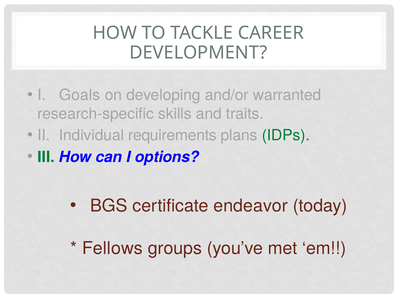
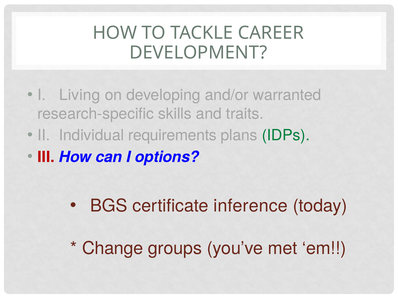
Goals: Goals -> Living
III colour: green -> red
endeavor: endeavor -> inference
Fellows: Fellows -> Change
